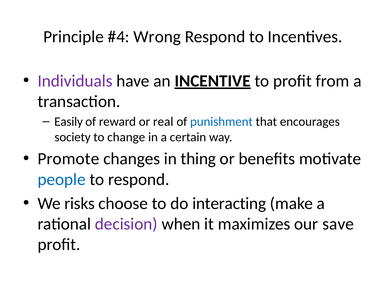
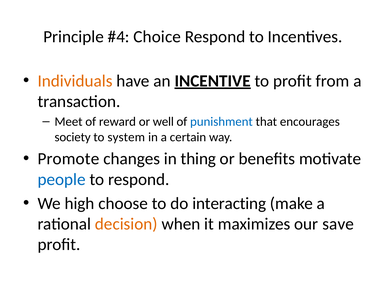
Wrong: Wrong -> Choice
Individuals colour: purple -> orange
Easily: Easily -> Meet
real: real -> well
change: change -> system
risks: risks -> high
decision colour: purple -> orange
